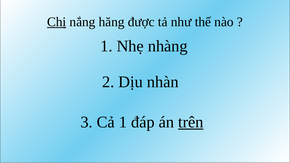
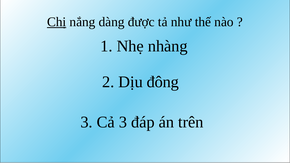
hăng: hăng -> dàng
nhàn: nhàn -> đông
Cả 1: 1 -> 3
trên underline: present -> none
